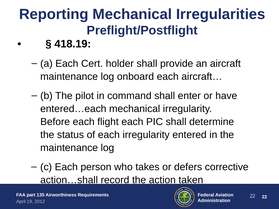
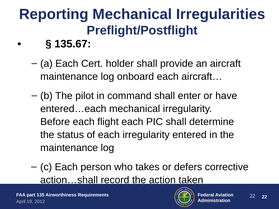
418.19: 418.19 -> 135.67
